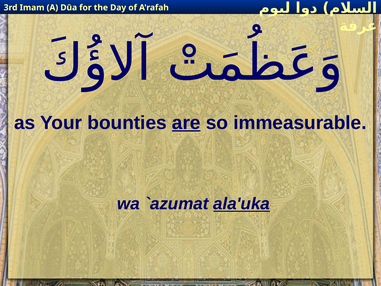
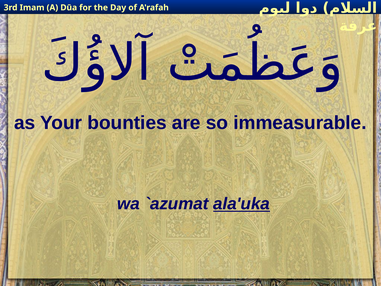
are underline: present -> none
